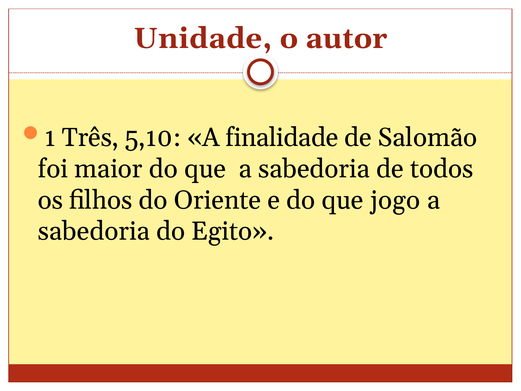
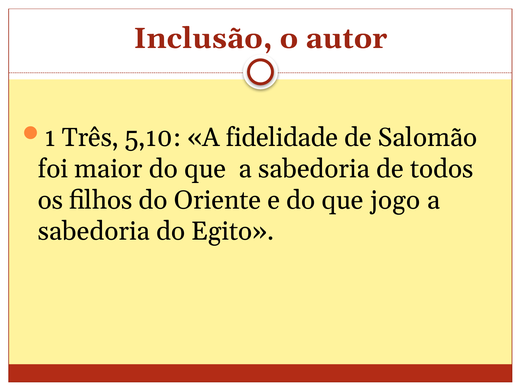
Unidade: Unidade -> Inclusão
finalidade: finalidade -> fidelidade
